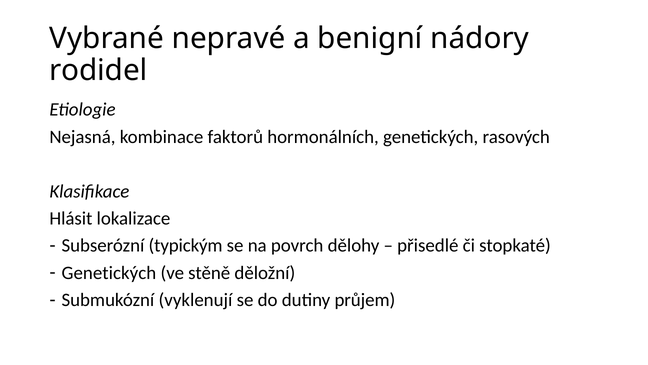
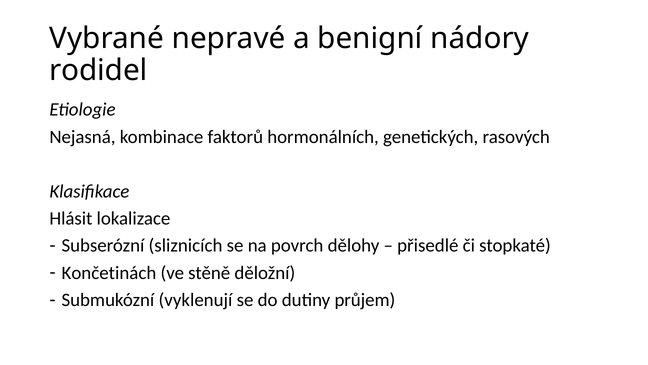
typickým: typickým -> sliznicích
Genetických at (109, 273): Genetických -> Končetinách
